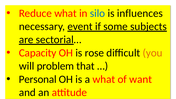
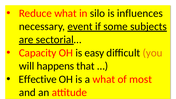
silo colour: blue -> black
rose: rose -> easy
problem: problem -> happens
Personal: Personal -> Effective
want: want -> most
